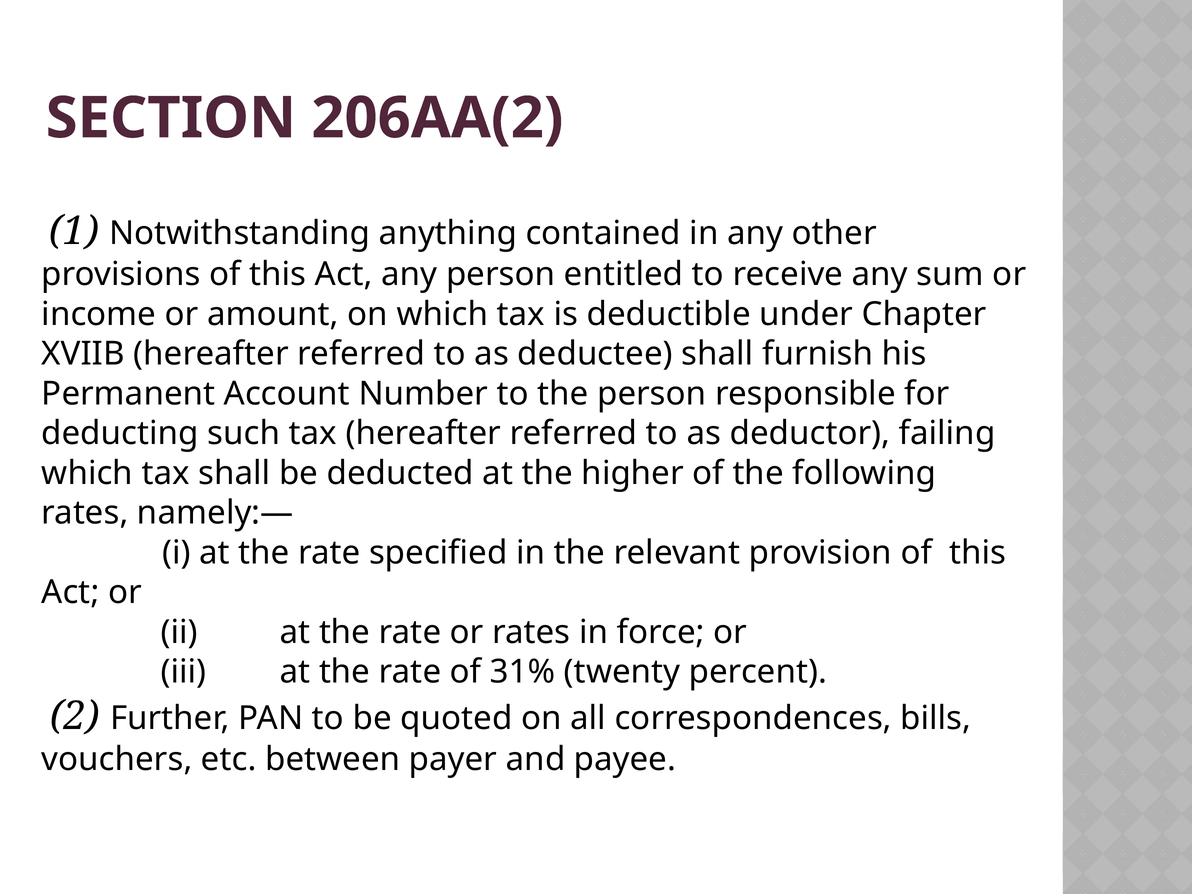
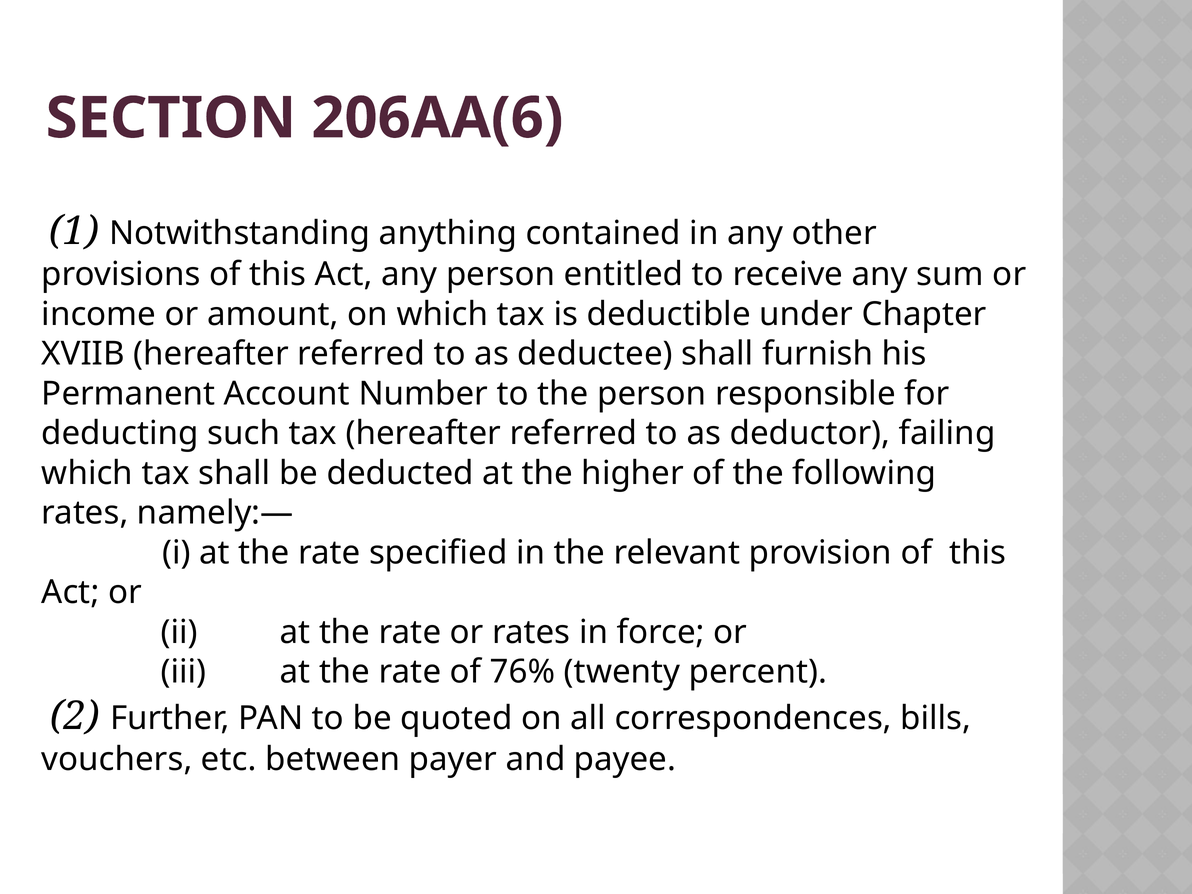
206AA(2: 206AA(2 -> 206AA(6
31%: 31% -> 76%
